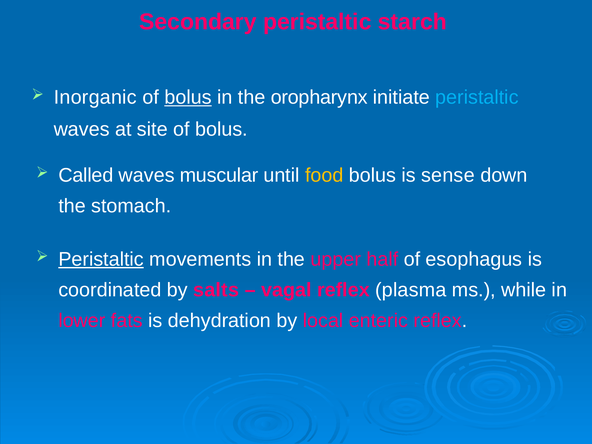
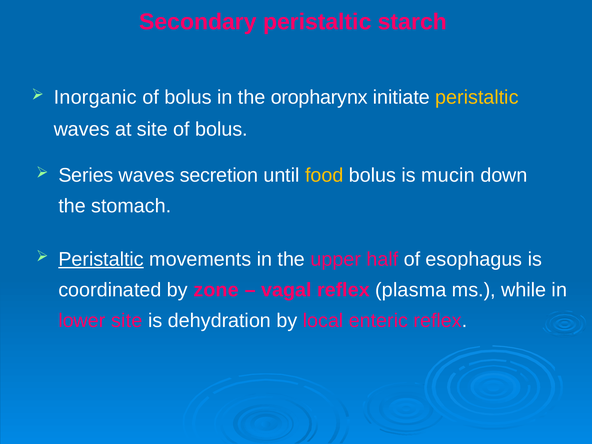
bolus at (188, 97) underline: present -> none
peristaltic at (477, 97) colour: light blue -> yellow
Called: Called -> Series
muscular: muscular -> secretion
sense: sense -> mucin
salts: salts -> zone
lower fats: fats -> site
